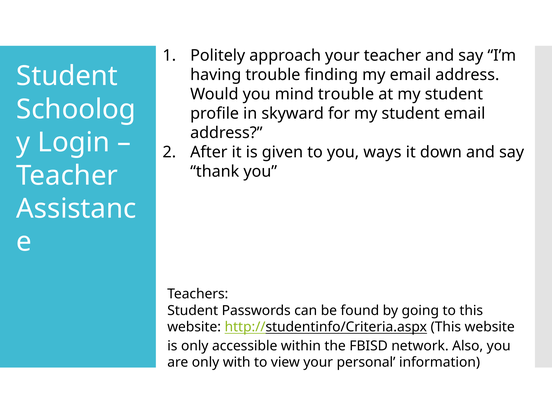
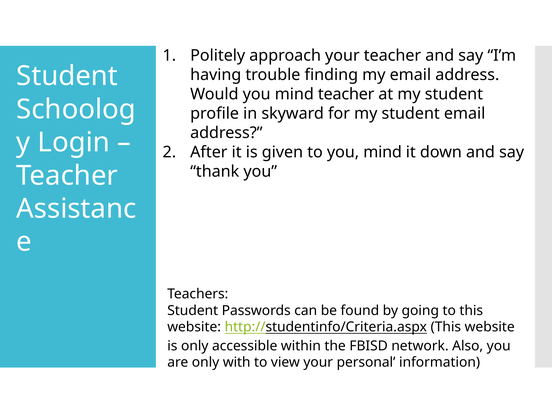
mind trouble: trouble -> teacher
to you ways: ways -> mind
